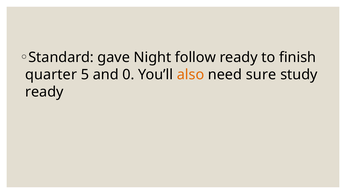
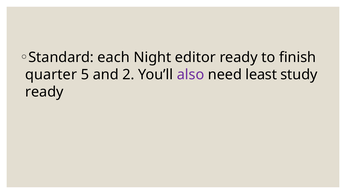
gave: gave -> each
follow: follow -> editor
0: 0 -> 2
also colour: orange -> purple
sure: sure -> least
